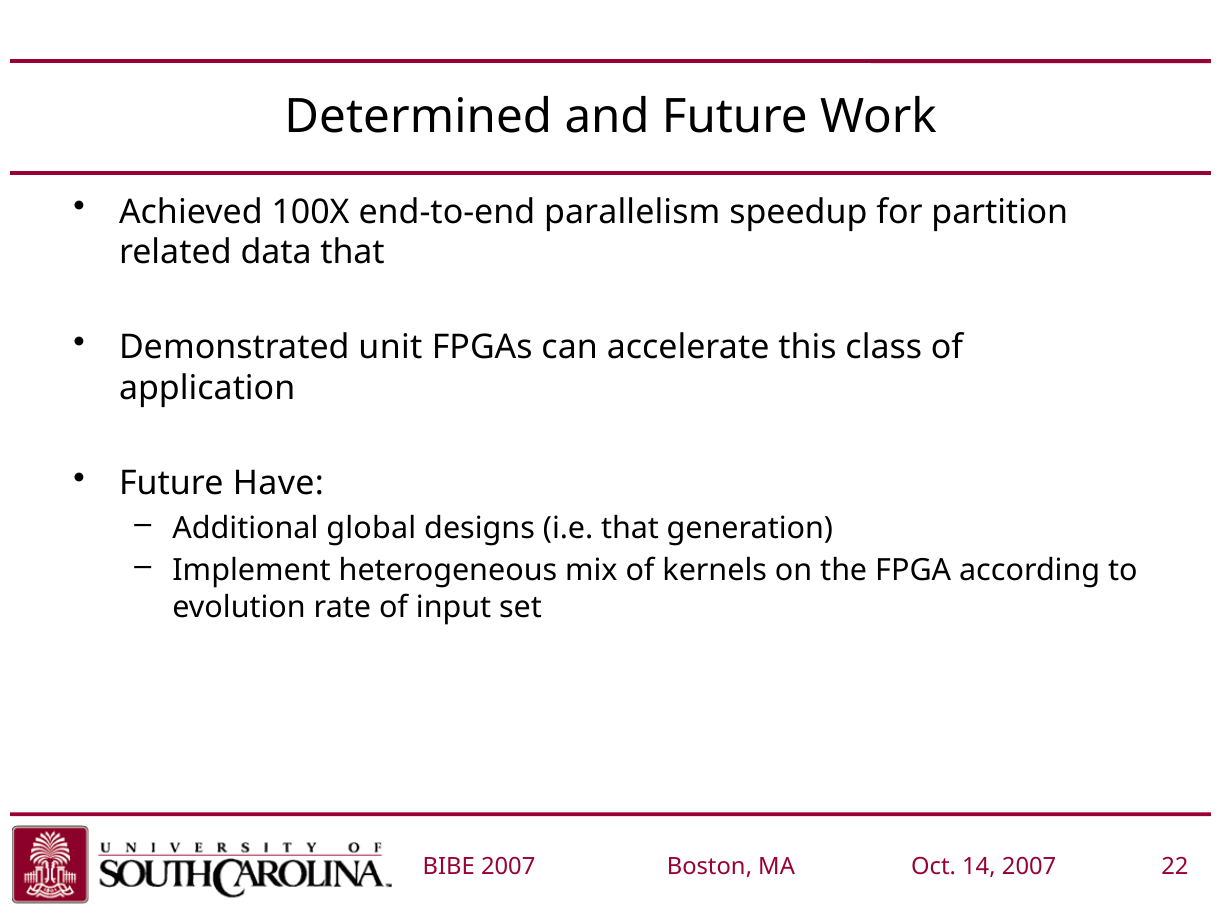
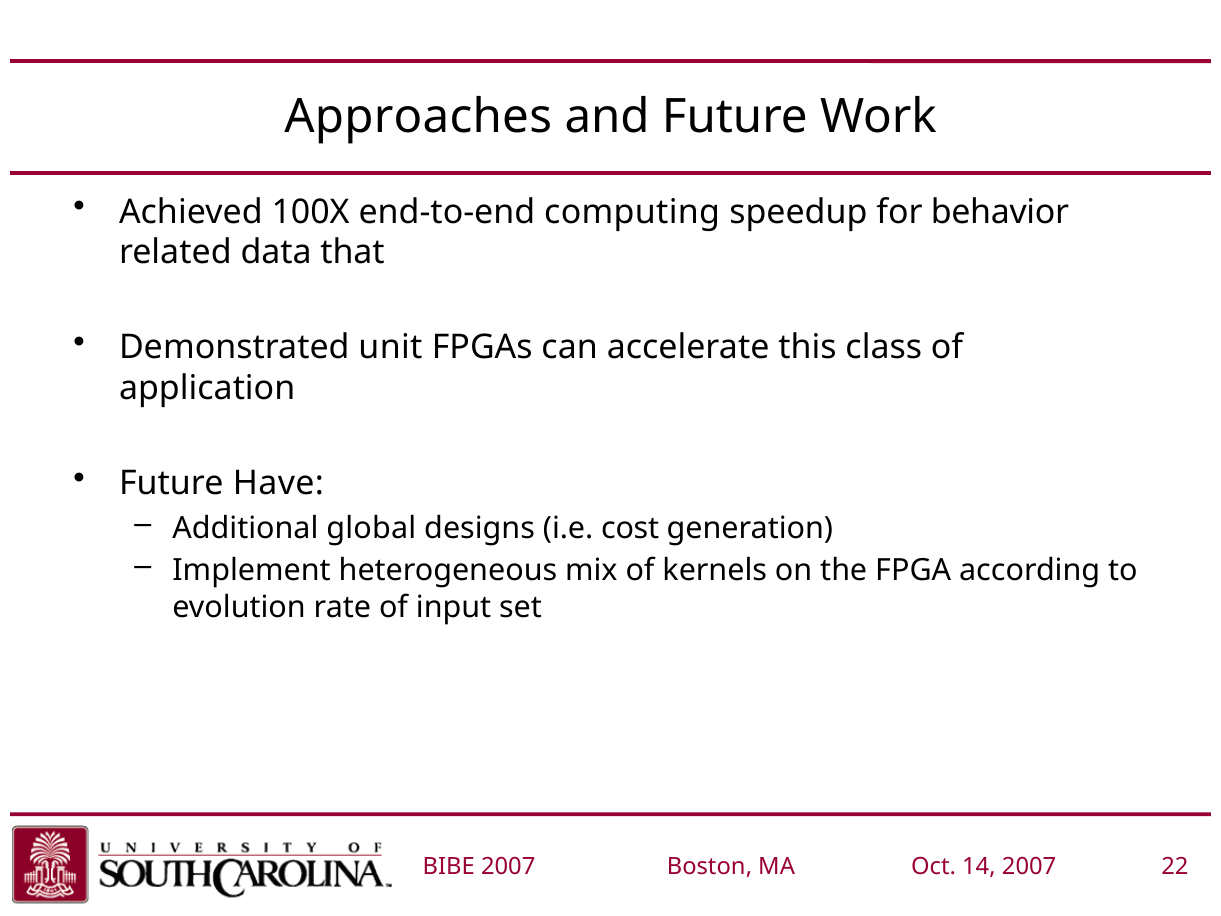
Determined: Determined -> Approaches
parallelism: parallelism -> computing
partition: partition -> behavior
i.e that: that -> cost
